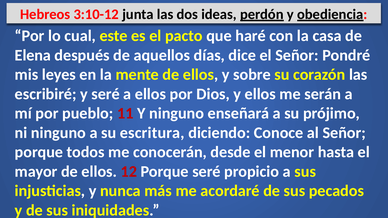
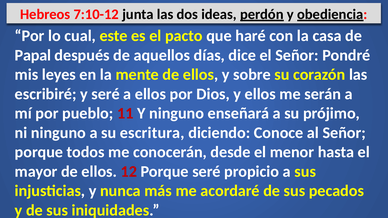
3:10-12: 3:10-12 -> 7:10-12
Elena: Elena -> Papal
